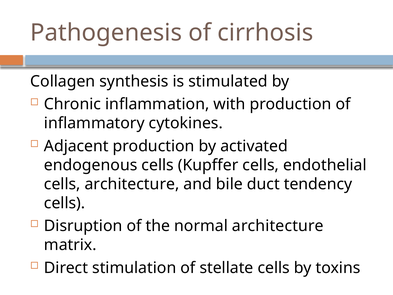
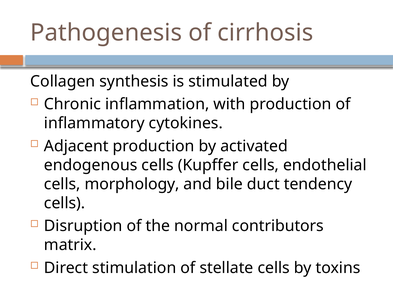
cells architecture: architecture -> morphology
normal architecture: architecture -> contributors
